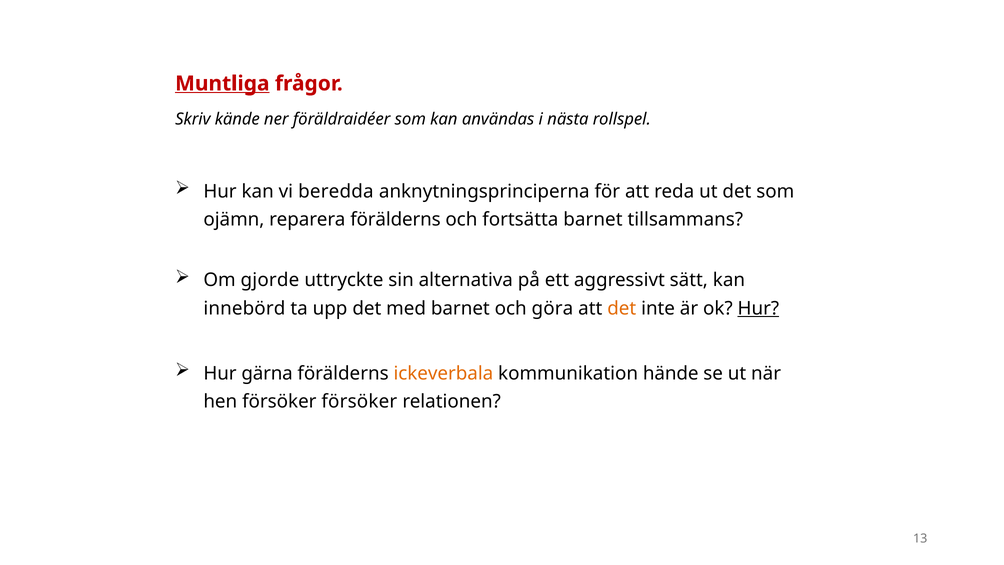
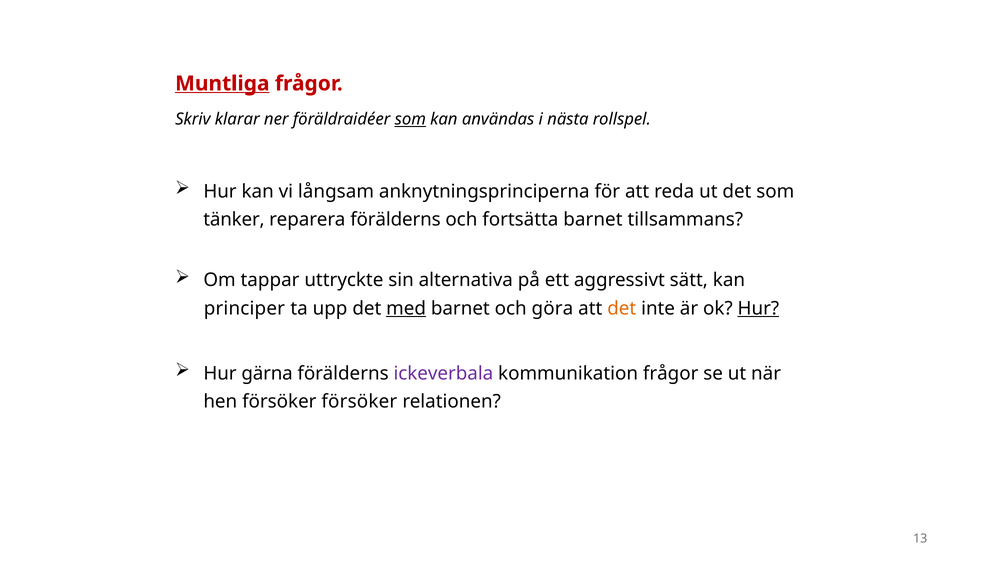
kände: kände -> klarar
som at (410, 119) underline: none -> present
beredda: beredda -> långsam
ojämn: ojämn -> tänker
gjorde: gjorde -> tappar
innebörd: innebörd -> principer
med underline: none -> present
ickeverbala colour: orange -> purple
kommunikation hände: hände -> frågor
